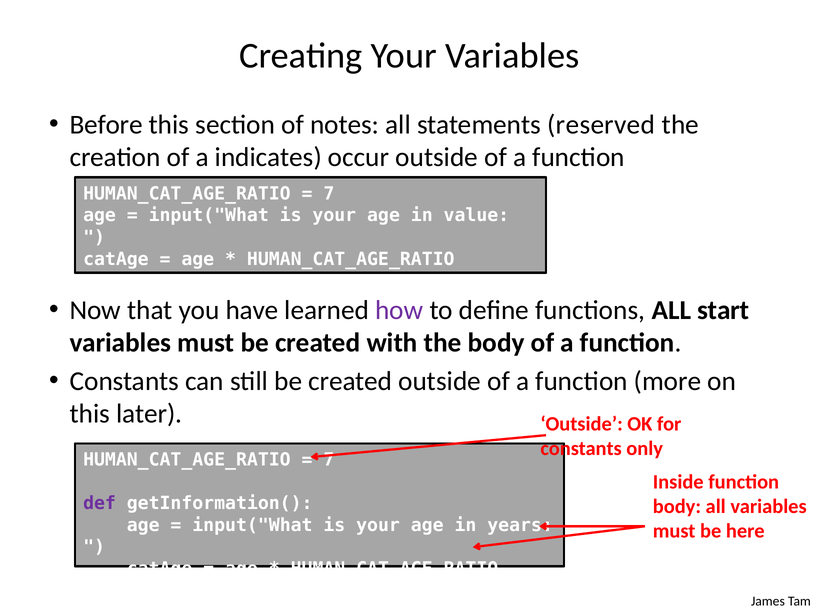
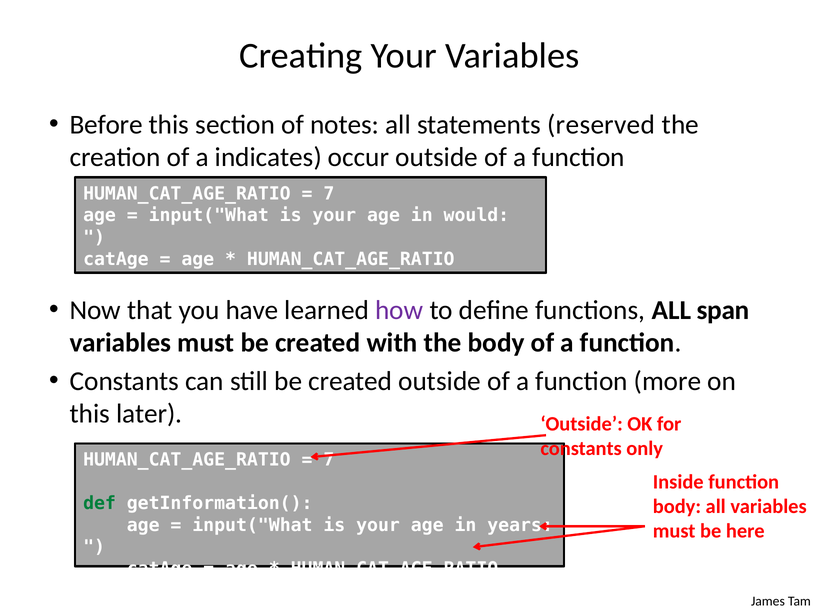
value: value -> would
start: start -> span
def colour: purple -> green
